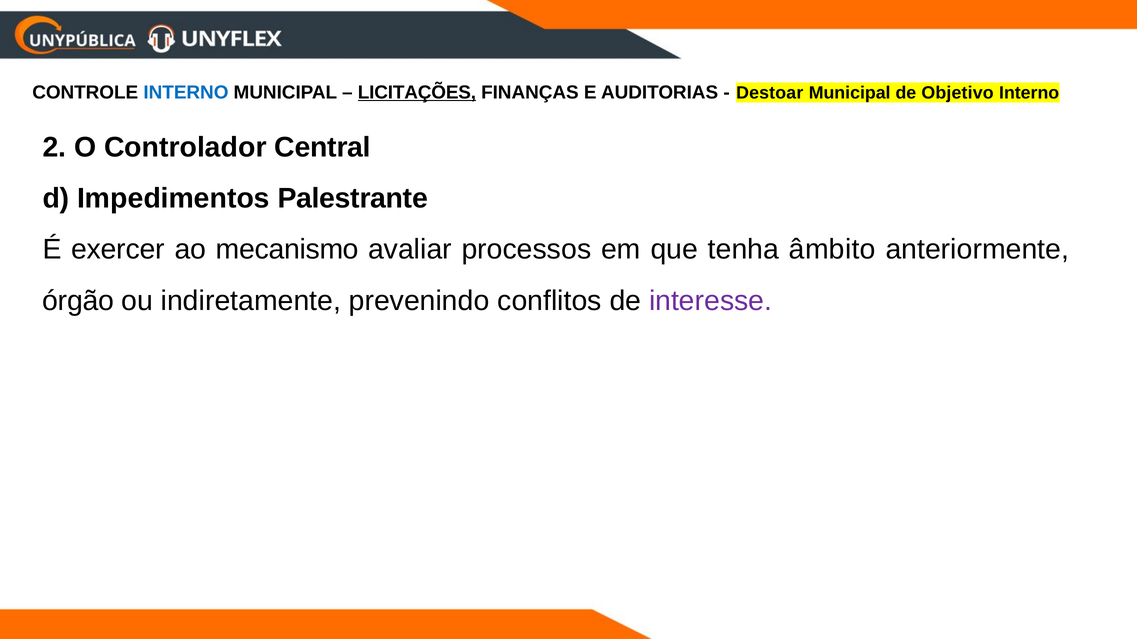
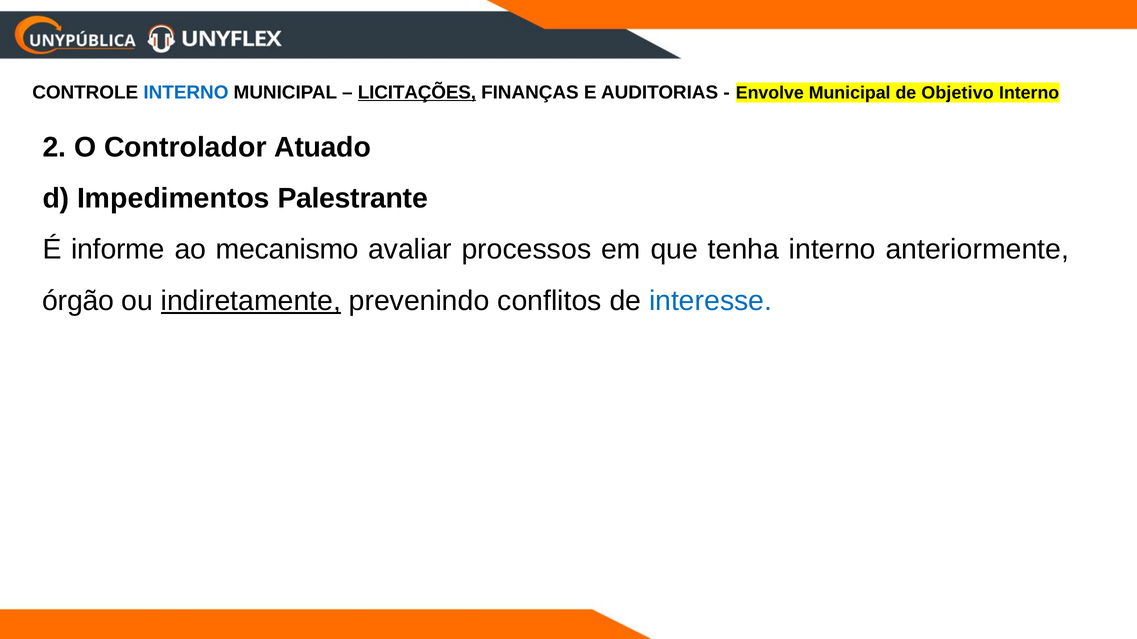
Destoar: Destoar -> Envolve
Central: Central -> Atuado
exercer: exercer -> informe
tenha âmbito: âmbito -> interno
indiretamente underline: none -> present
interesse colour: purple -> blue
